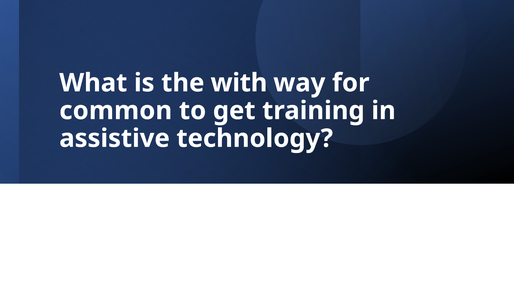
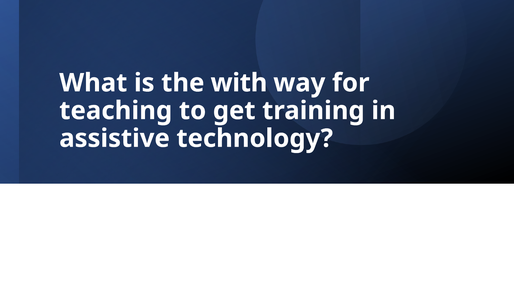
common: common -> teaching
